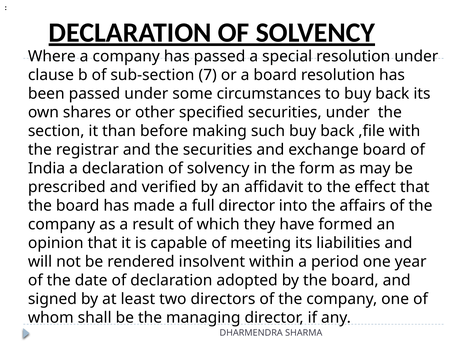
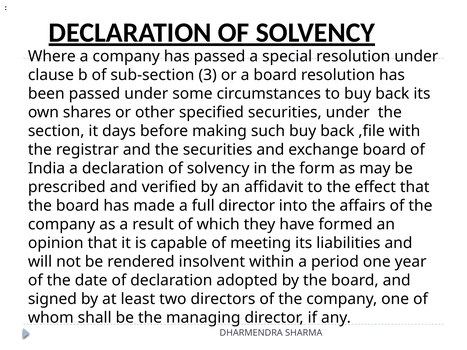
7: 7 -> 3
than: than -> days
